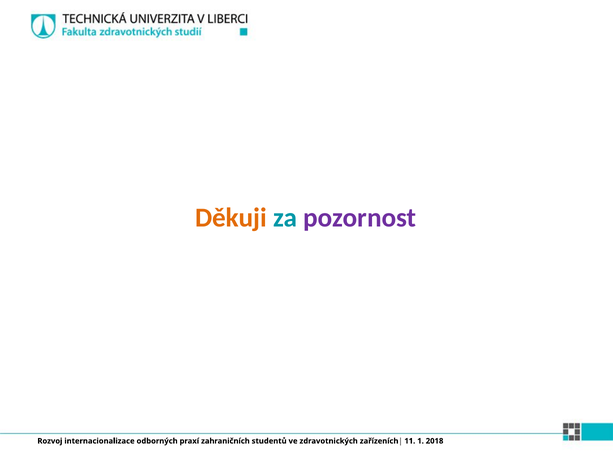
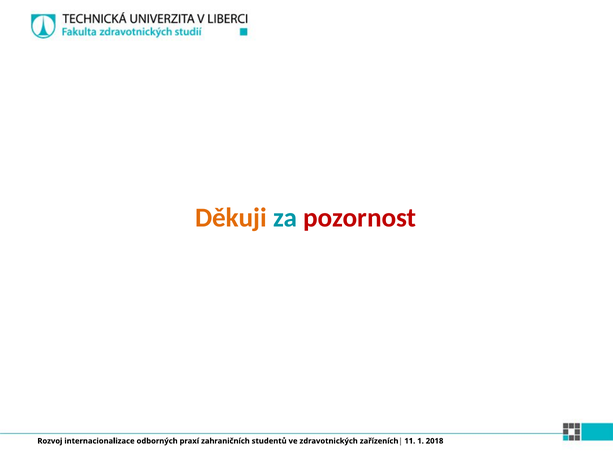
pozornost colour: purple -> red
